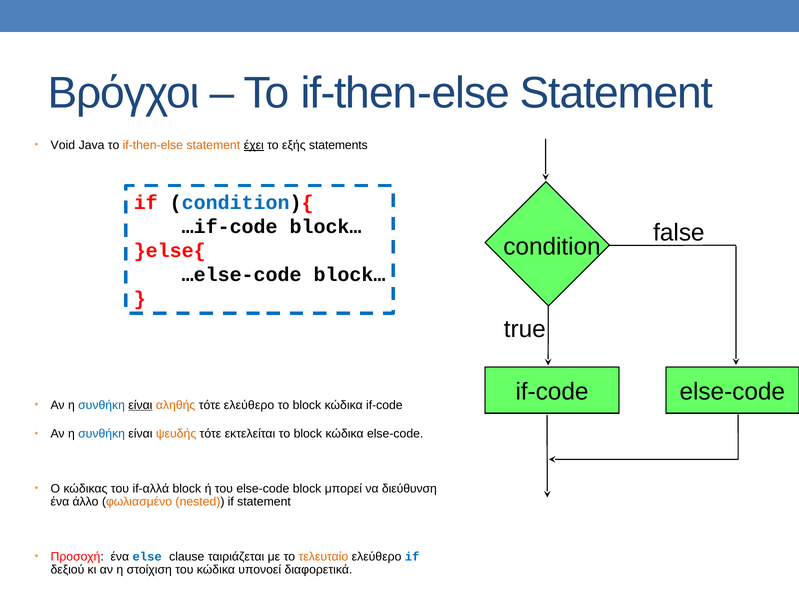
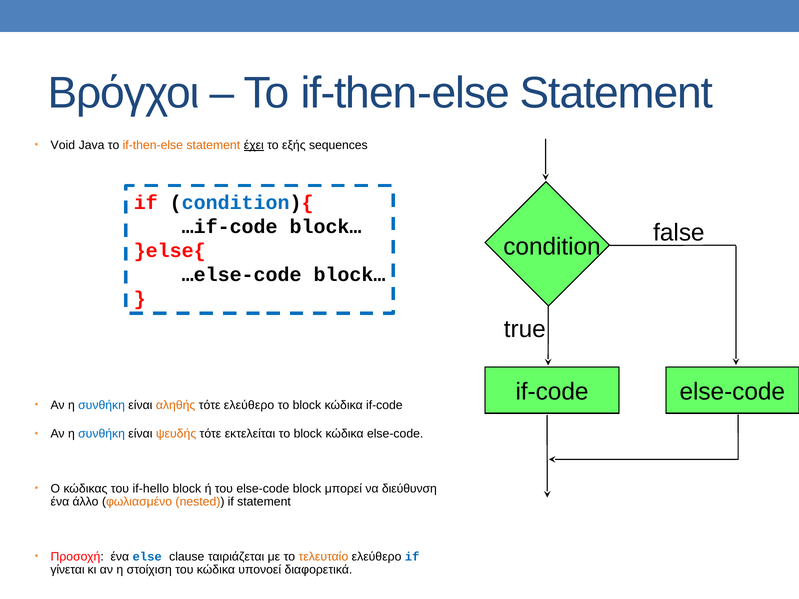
statements: statements -> sequences
είναι at (140, 405) underline: present -> none
if-αλλά: if-αλλά -> if-hello
δεξιού: δεξιού -> γίνεται
